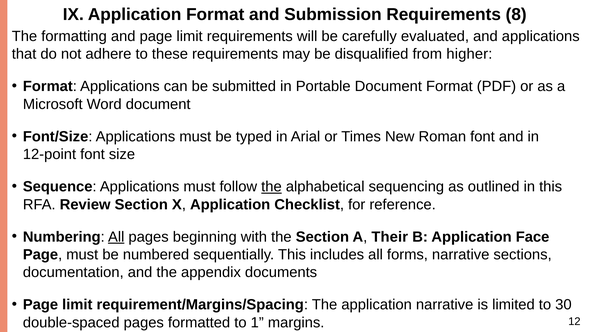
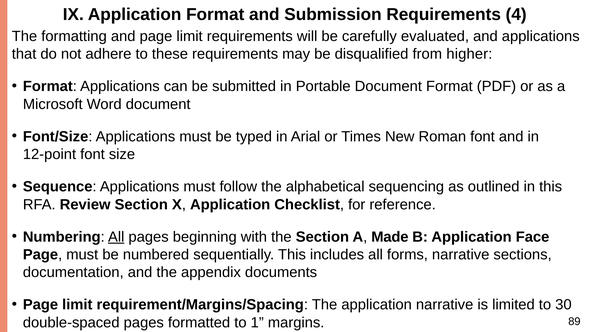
8: 8 -> 4
the at (271, 187) underline: present -> none
Their: Their -> Made
12: 12 -> 89
